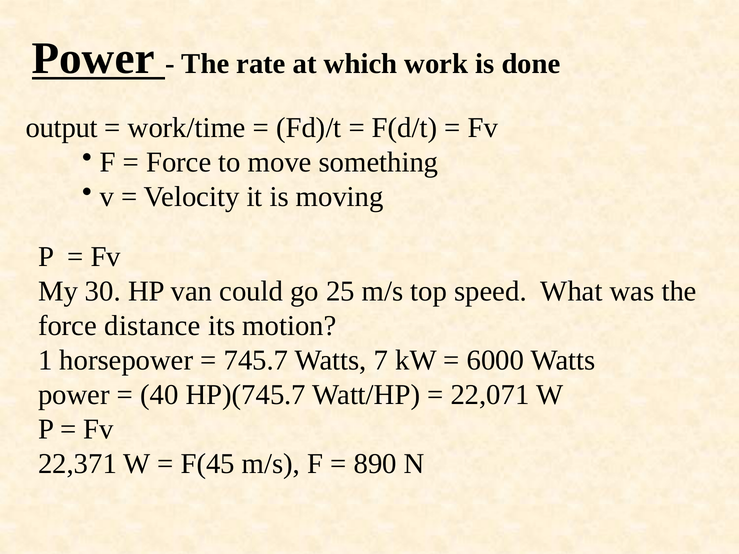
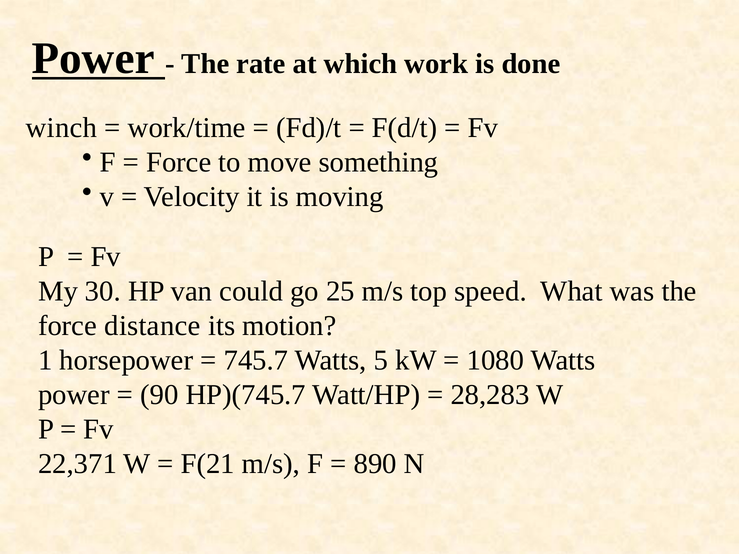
output: output -> winch
7: 7 -> 5
6000: 6000 -> 1080
40: 40 -> 90
22,071: 22,071 -> 28,283
F(45: F(45 -> F(21
